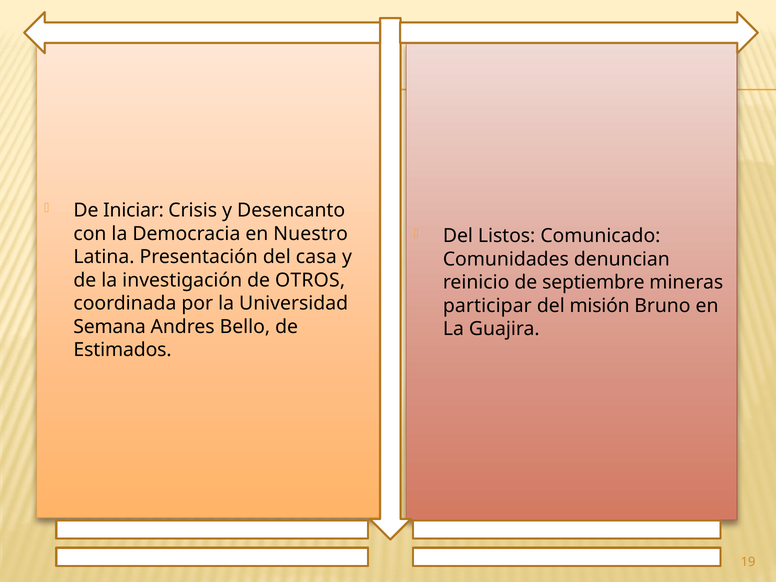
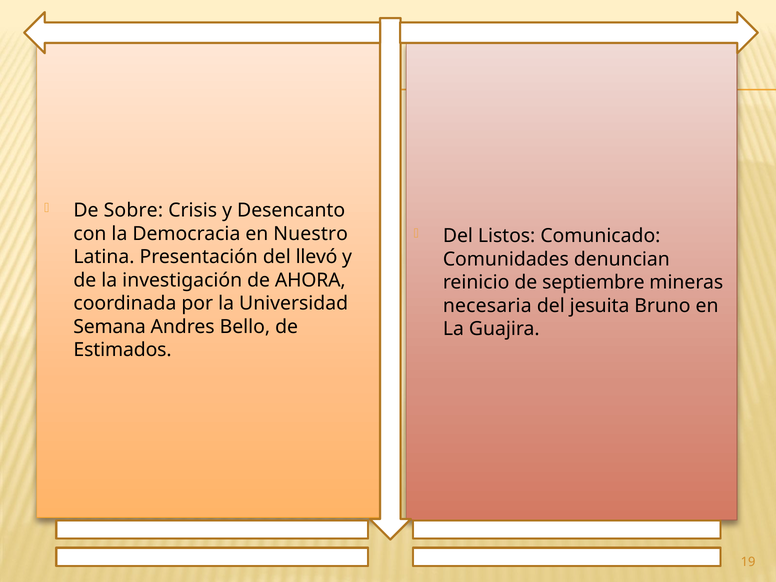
Iniciar: Iniciar -> Sobre
casa: casa -> llevó
OTROS: OTROS -> AHORA
participar: participar -> necesaria
misión: misión -> jesuita
